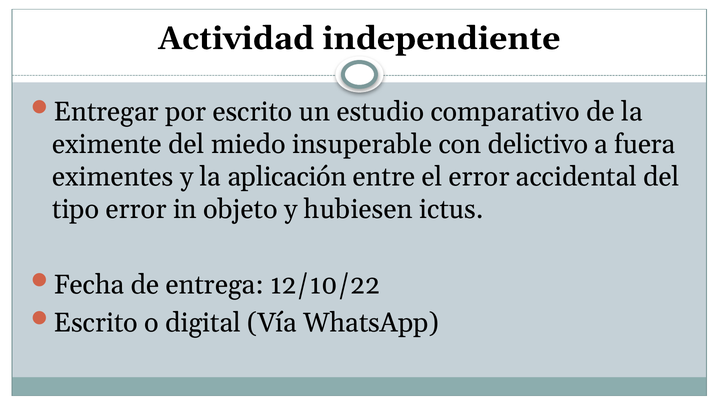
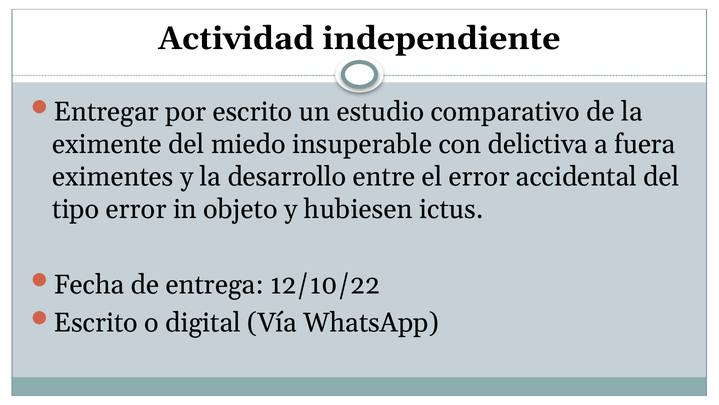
delictivo: delictivo -> delictiva
aplicación: aplicación -> desarrollo
